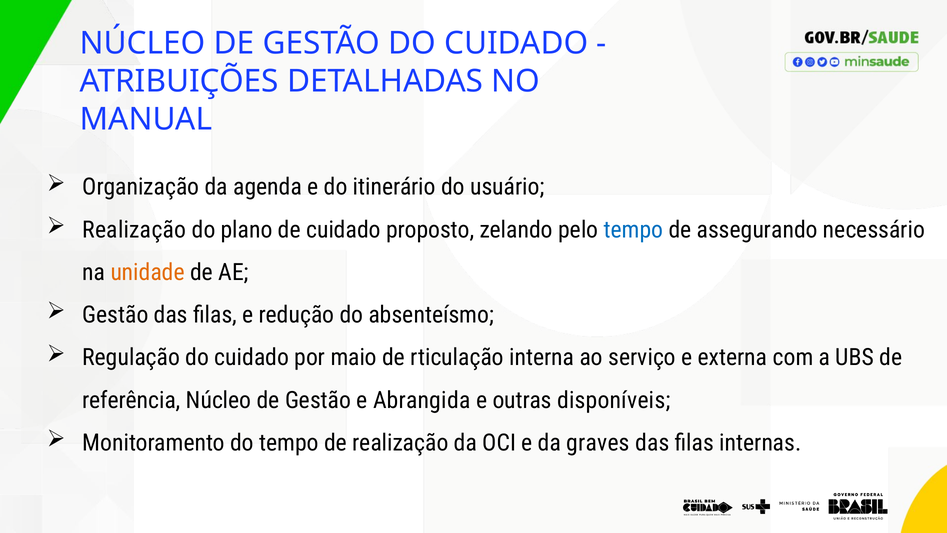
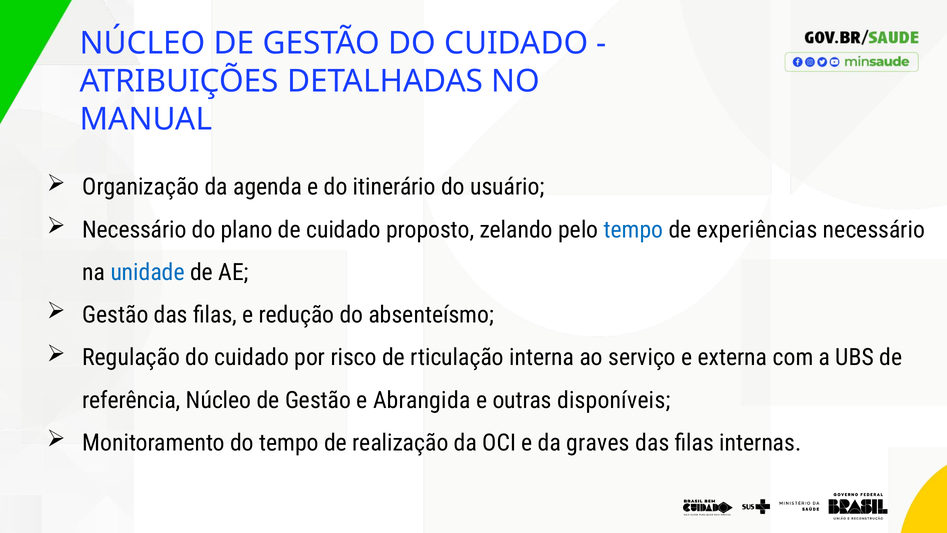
Realização at (134, 230): Realização -> Necessário
assegurando: assegurando -> experiências
unidade colour: orange -> blue
maio: maio -> risco
